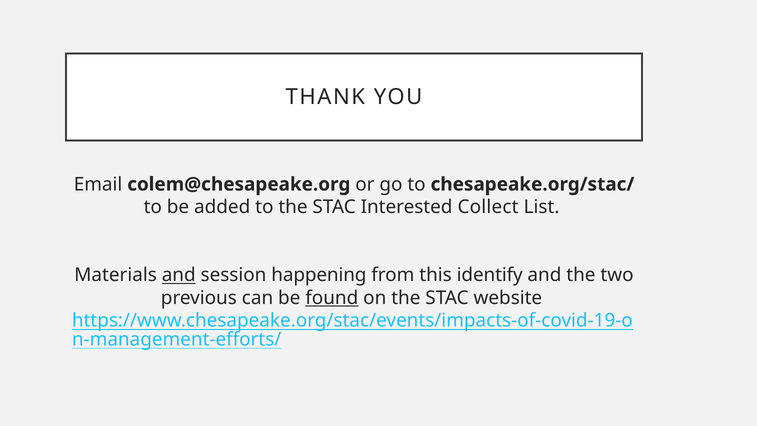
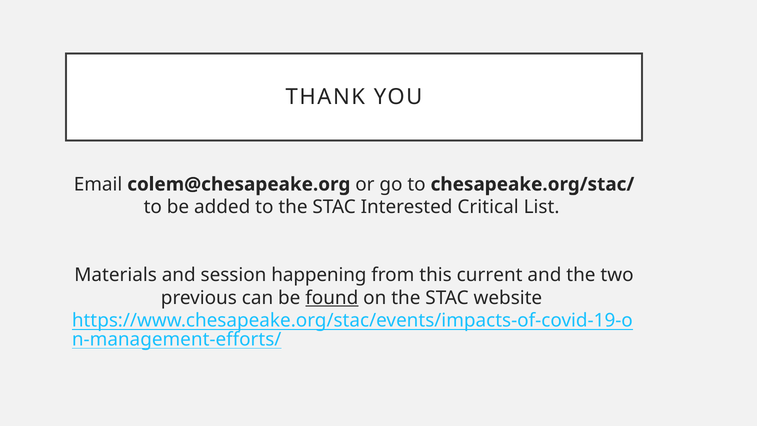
Collect: Collect -> Critical
and at (179, 275) underline: present -> none
identify: identify -> current
